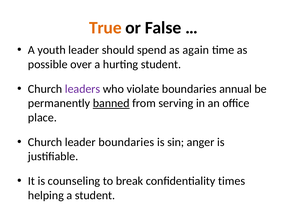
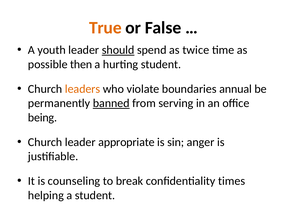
should underline: none -> present
again: again -> twice
over: over -> then
leaders colour: purple -> orange
place: place -> being
leader boundaries: boundaries -> appropriate
